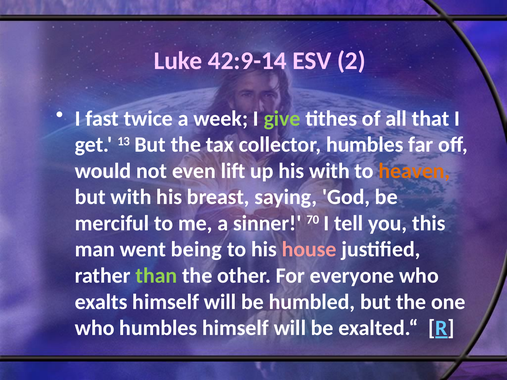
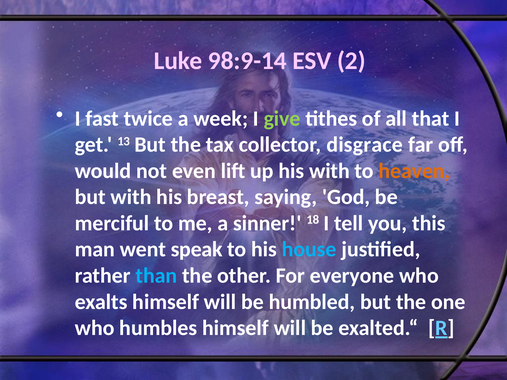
42:9-14: 42:9-14 -> 98:9-14
collector humbles: humbles -> disgrace
70: 70 -> 18
being: being -> speak
house colour: pink -> light blue
than colour: light green -> light blue
